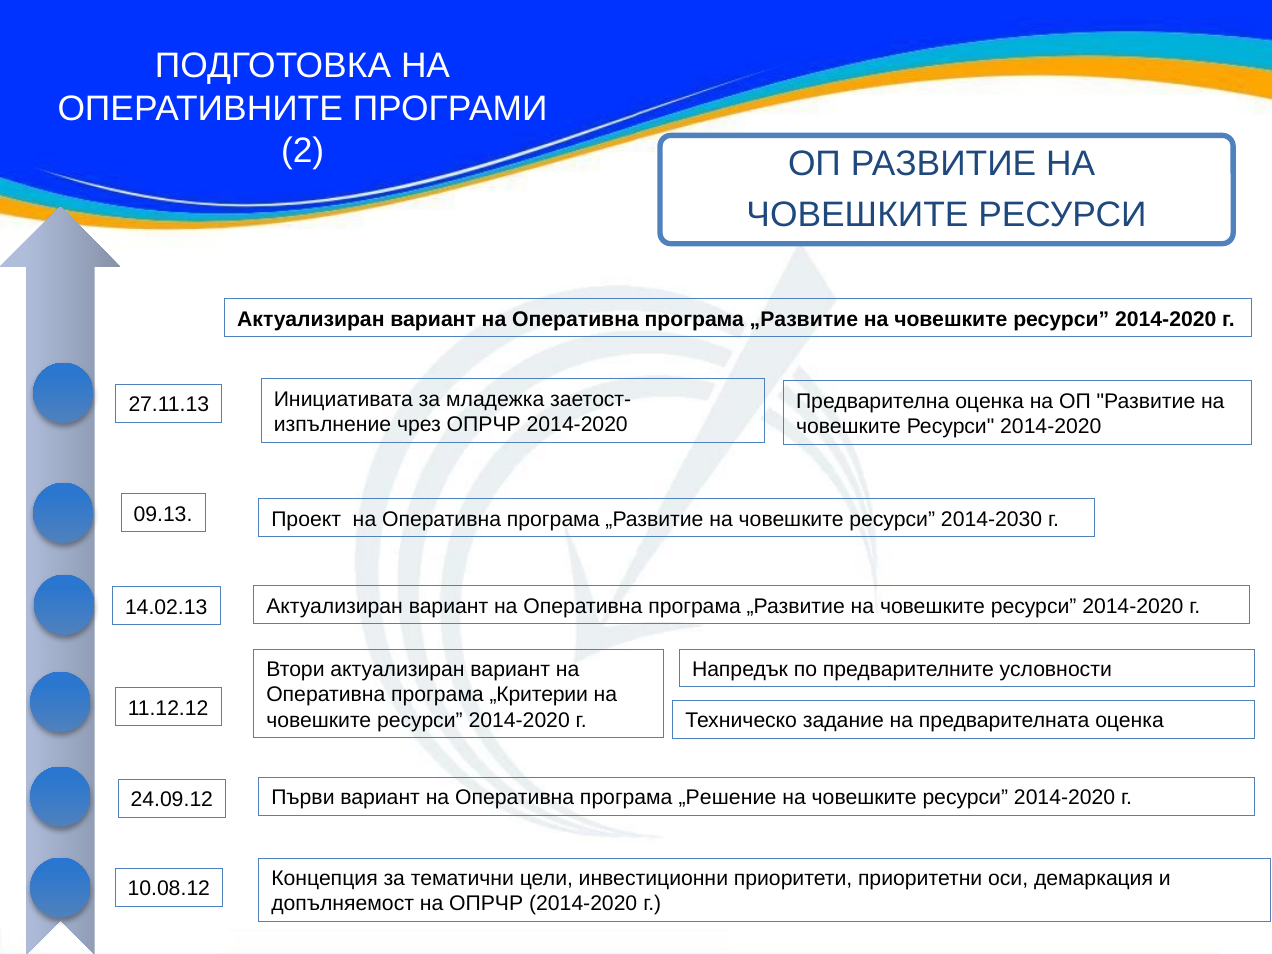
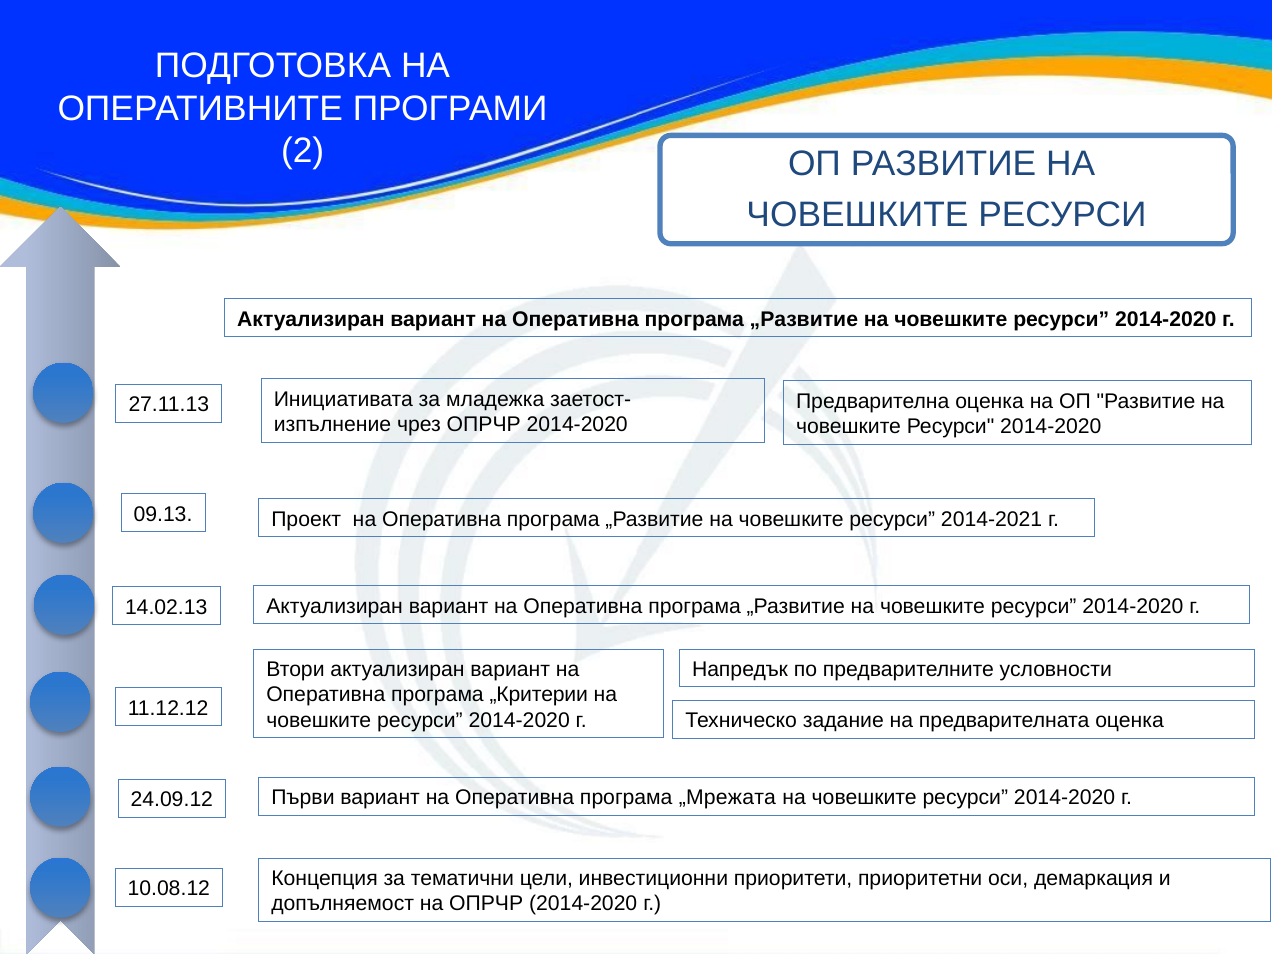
2014-2030: 2014-2030 -> 2014-2021
„Решение: „Решение -> „Мрежата
